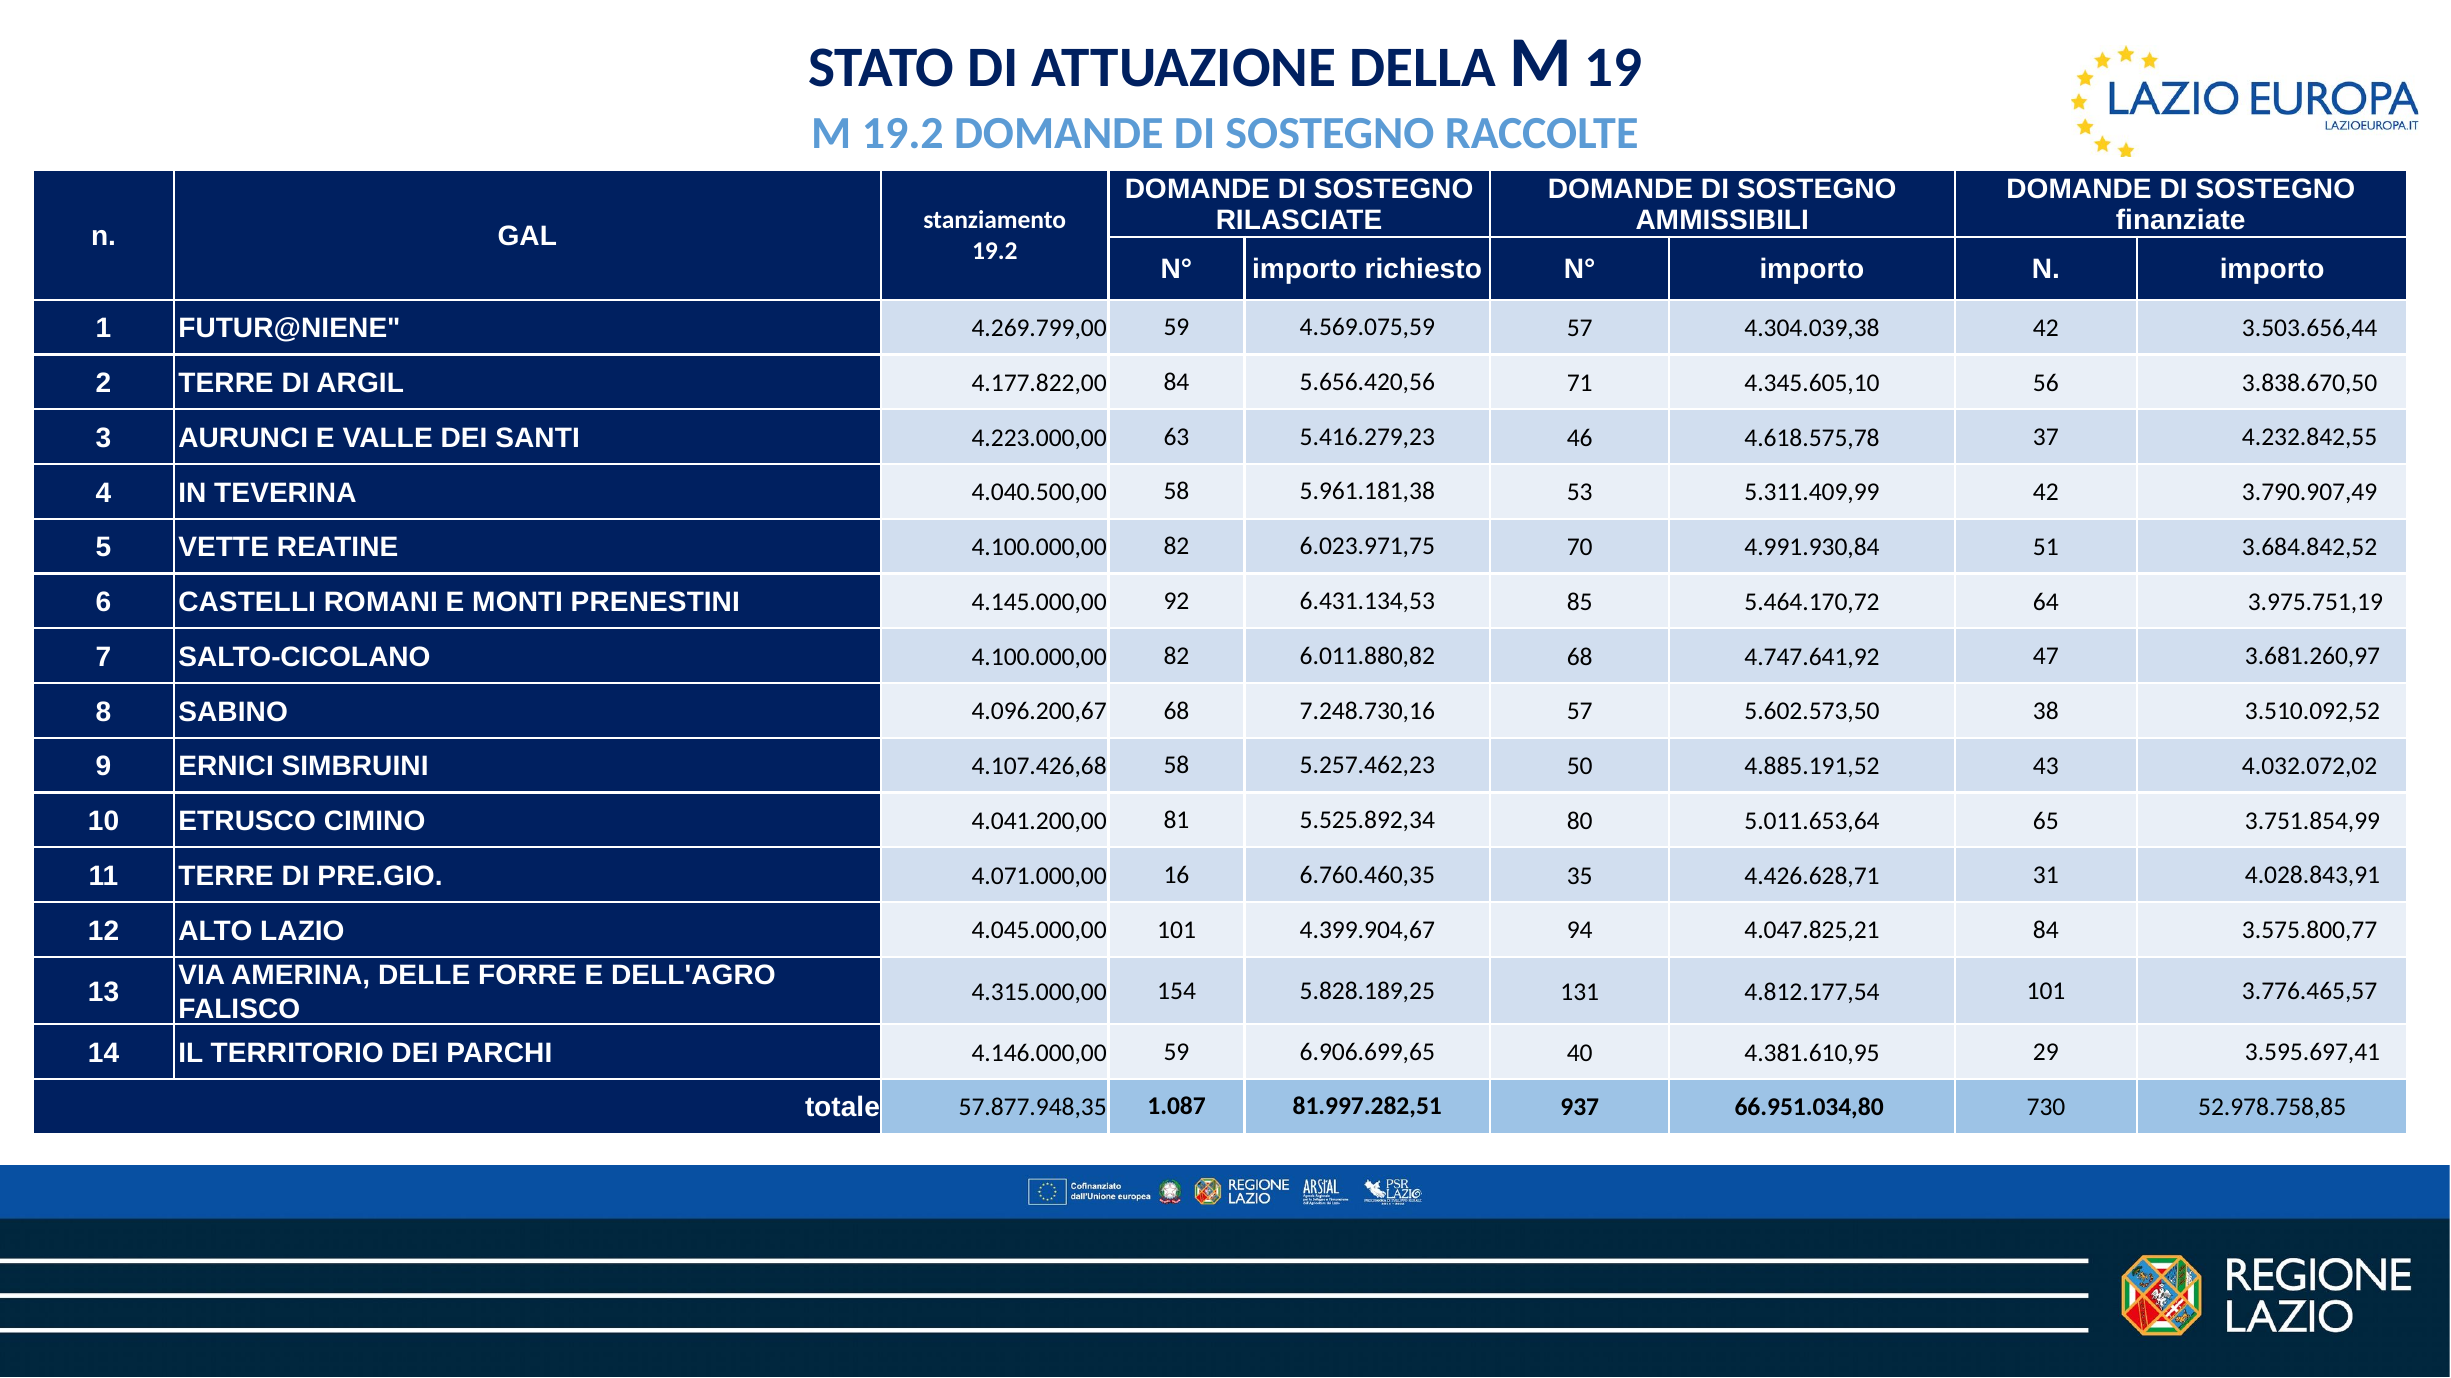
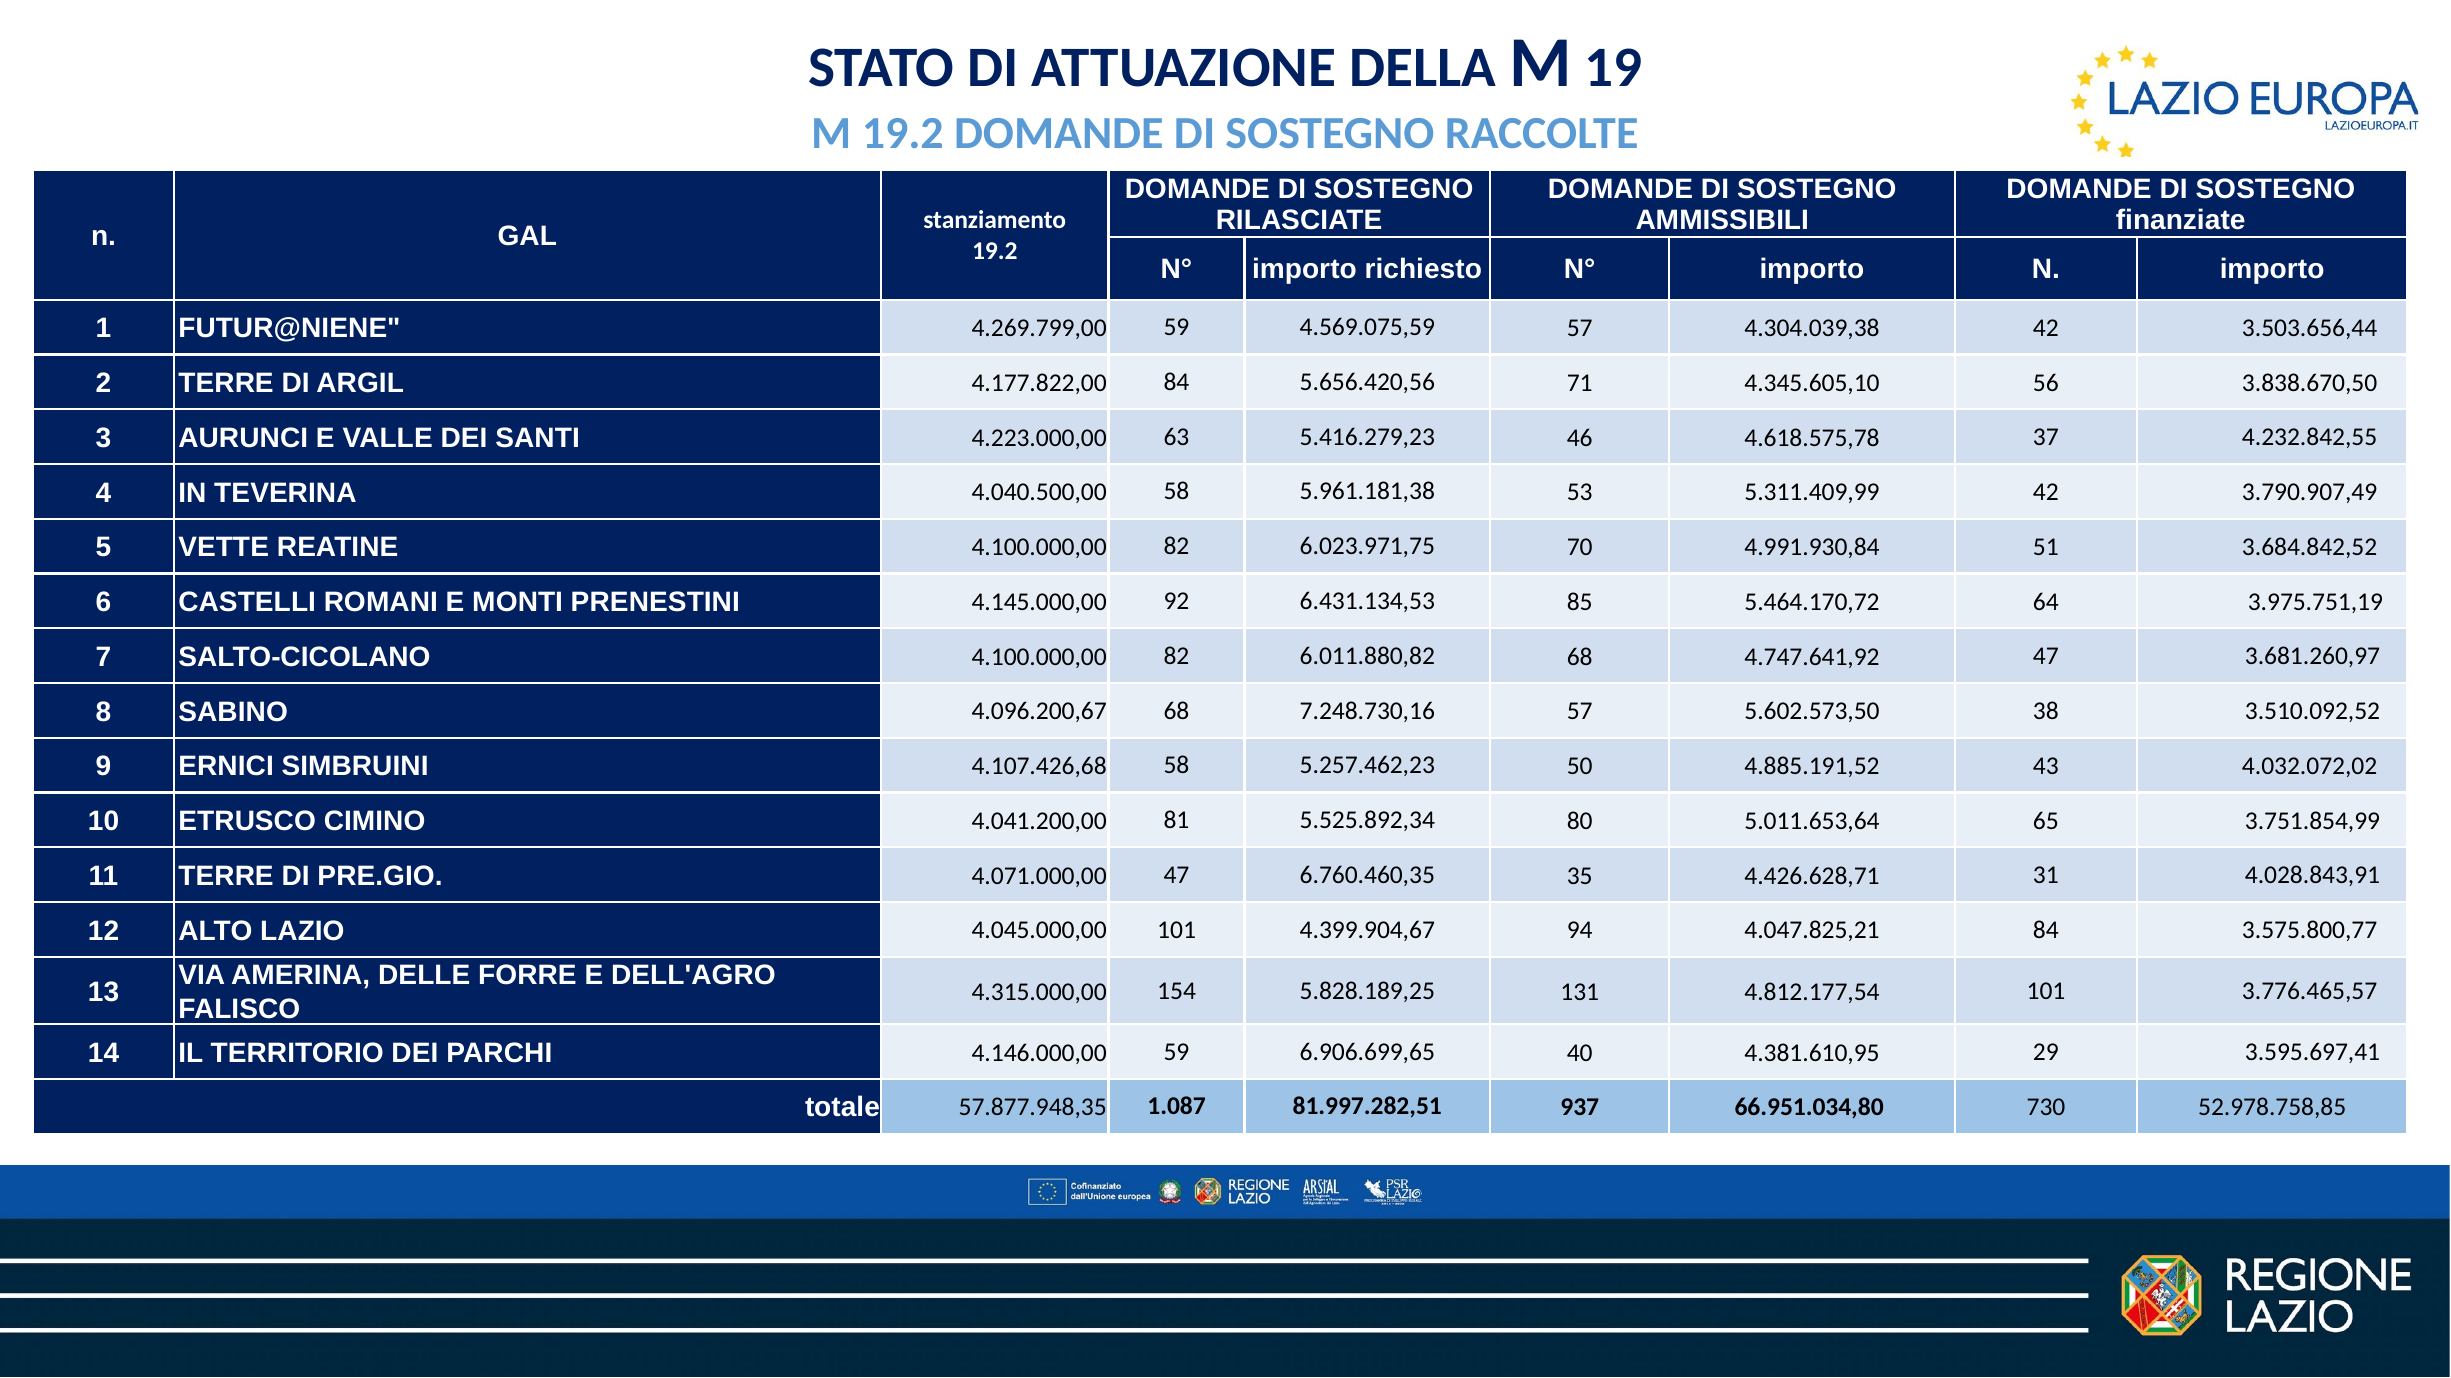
4.071.000,00 16: 16 -> 47
